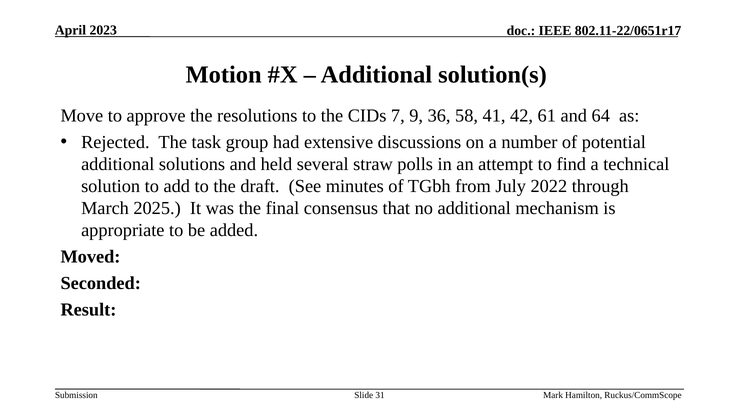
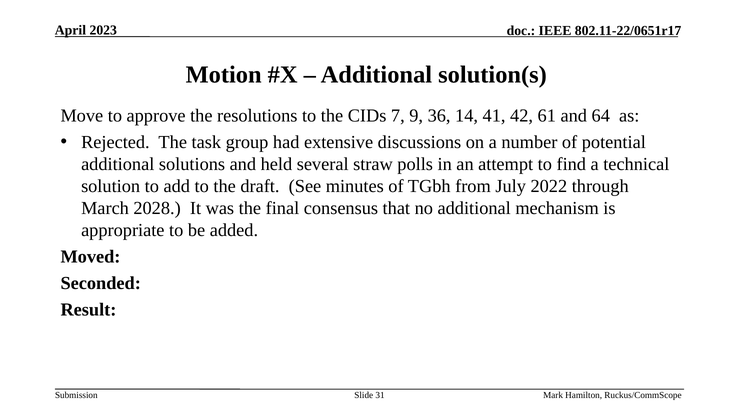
58: 58 -> 14
2025: 2025 -> 2028
